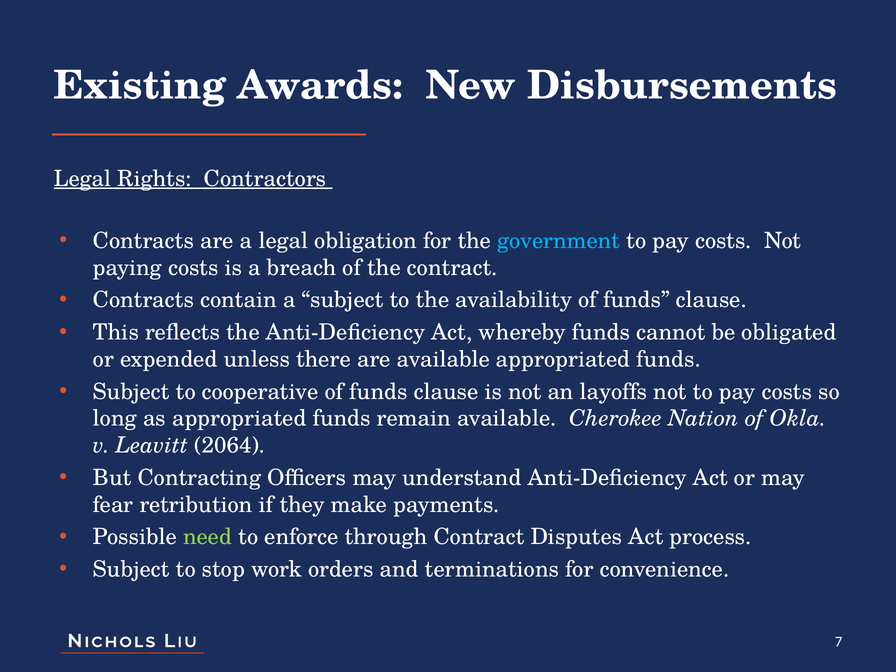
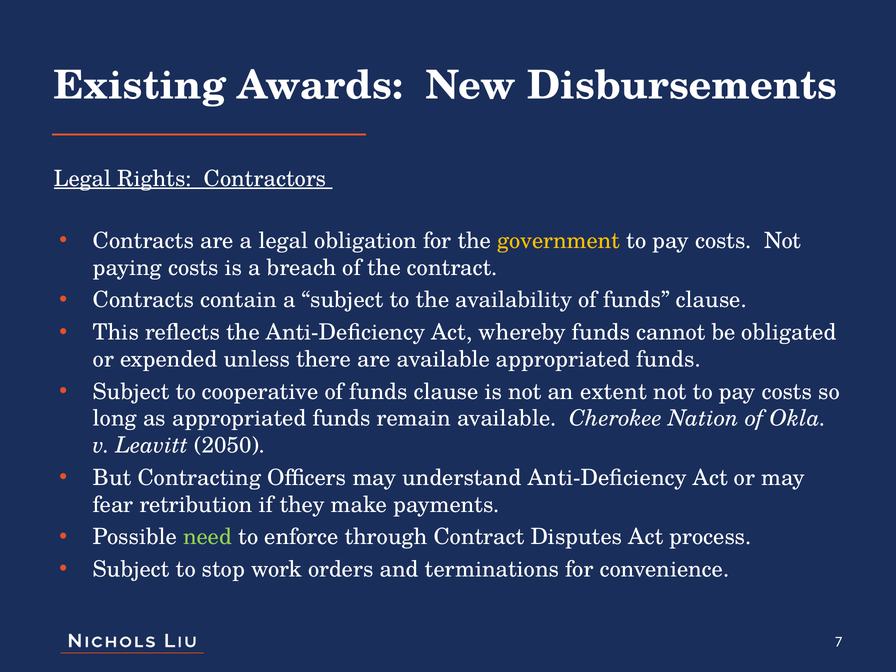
government colour: light blue -> yellow
layoffs: layoffs -> extent
2064: 2064 -> 2050
